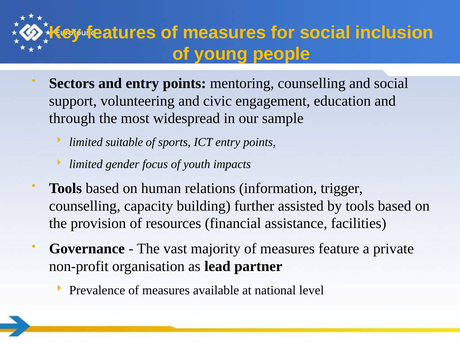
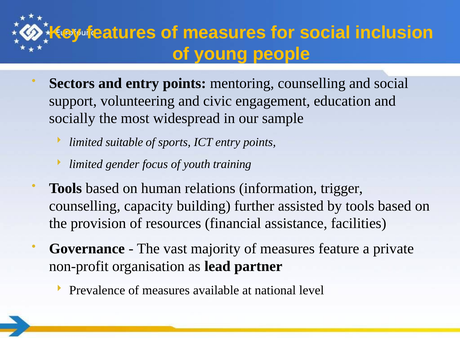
through: through -> socially
impacts: impacts -> training
